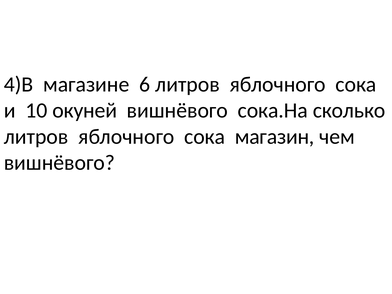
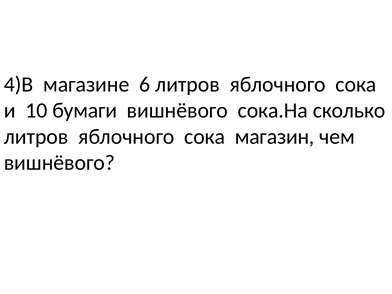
окуней: окуней -> бумаги
